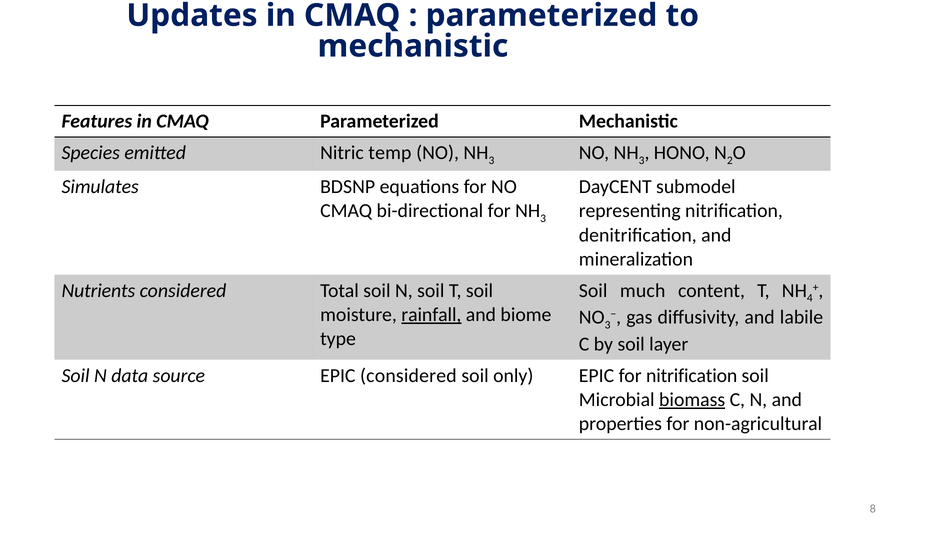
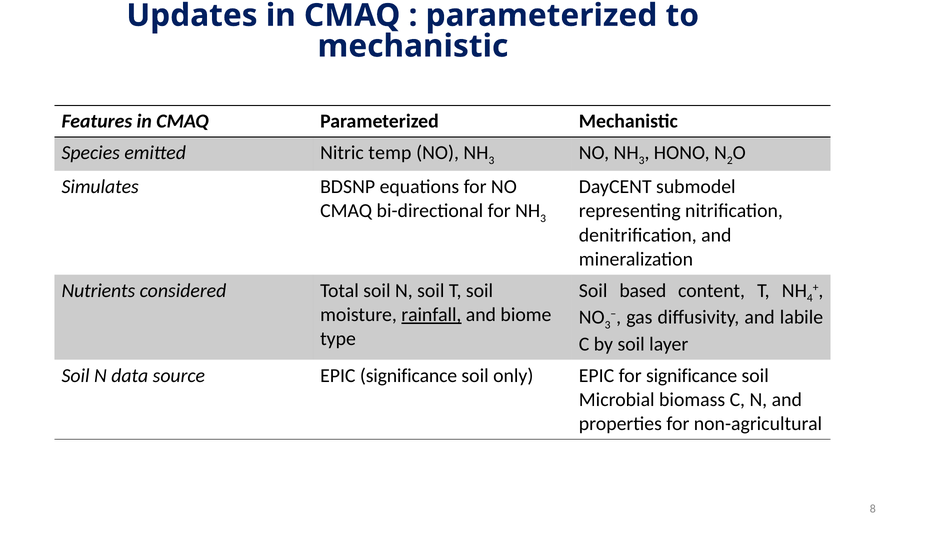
much: much -> based
EPIC considered: considered -> significance
for nitrification: nitrification -> significance
biomass underline: present -> none
